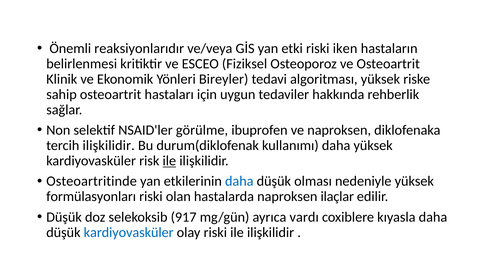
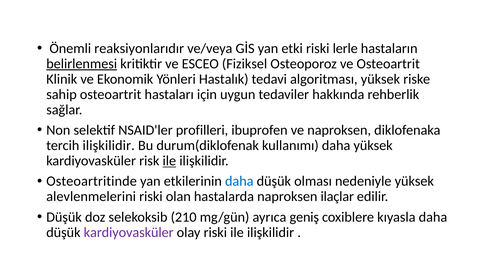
iken: iken -> lerle
belirlenmesi underline: none -> present
Bireyler: Bireyler -> Hastalık
görülme: görülme -> profilleri
formülasyonları: formülasyonları -> alevlenmelerini
917: 917 -> 210
vardı: vardı -> geniş
kardiyovasküler at (129, 232) colour: blue -> purple
